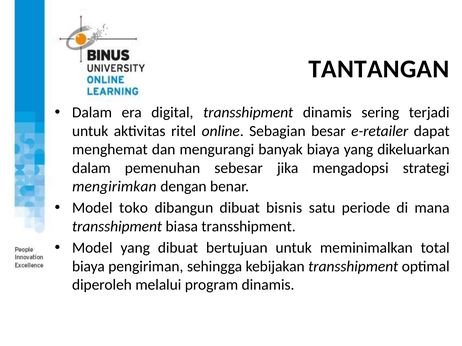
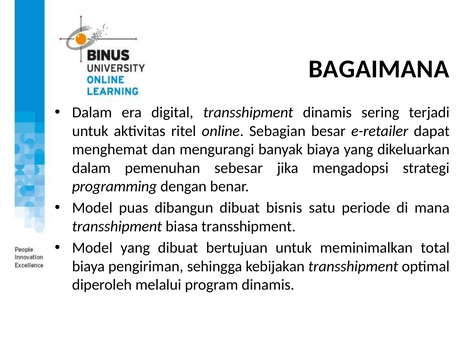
TANTANGAN: TANTANGAN -> BAGAIMANA
mengirimkan: mengirimkan -> programming
toko: toko -> puas
